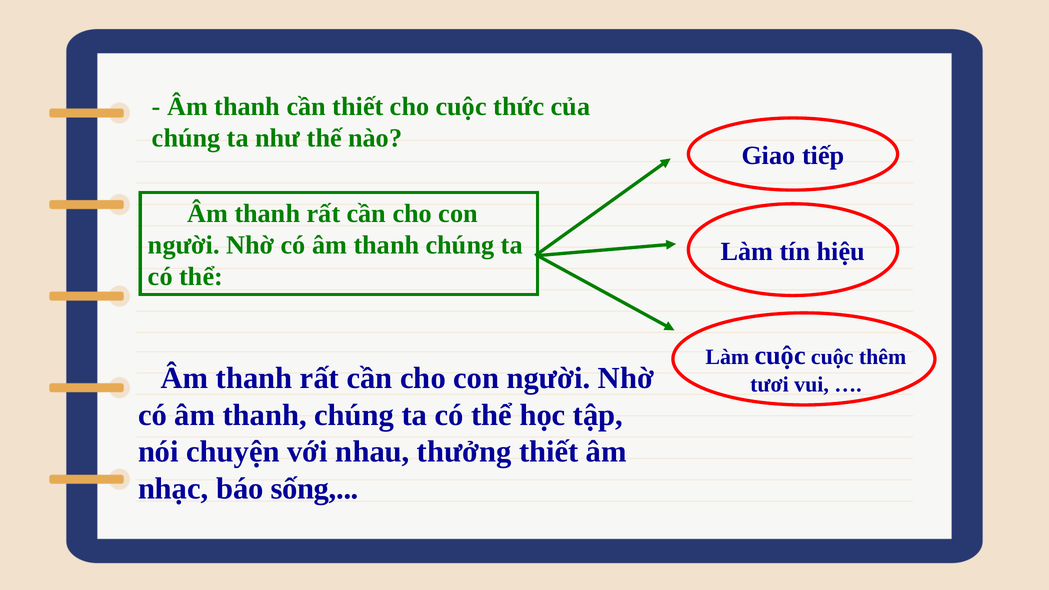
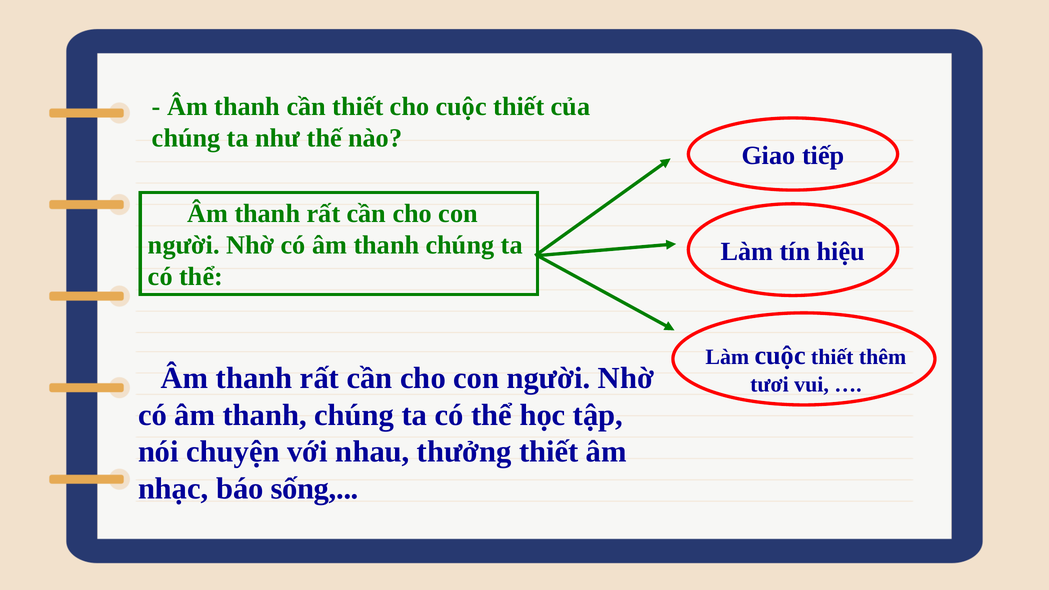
cho cuộc thức: thức -> thiết
Làm cuộc cuộc: cuộc -> thiết
